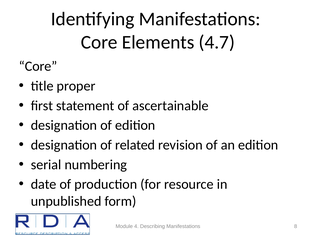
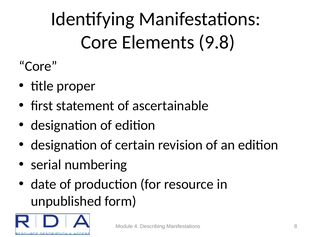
4.7: 4.7 -> 9.8
related: related -> certain
